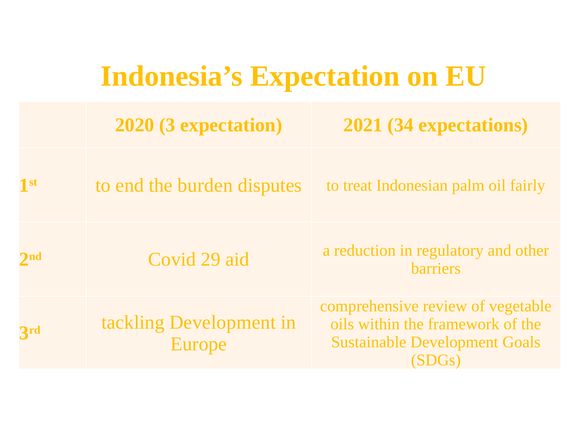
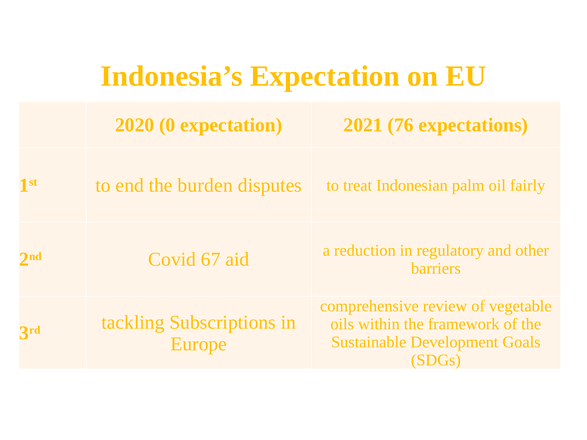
3: 3 -> 0
34: 34 -> 76
29: 29 -> 67
tackling Development: Development -> Subscriptions
